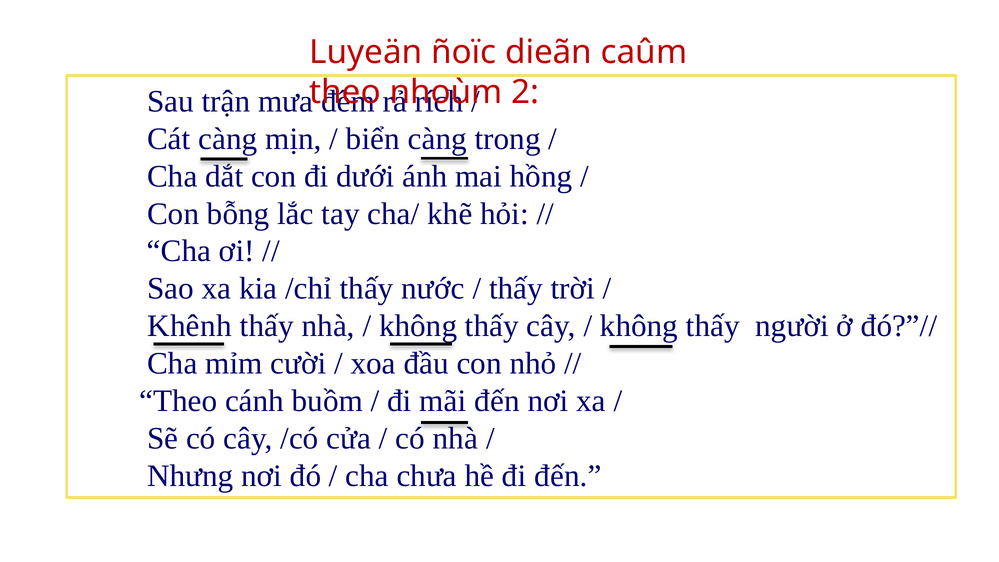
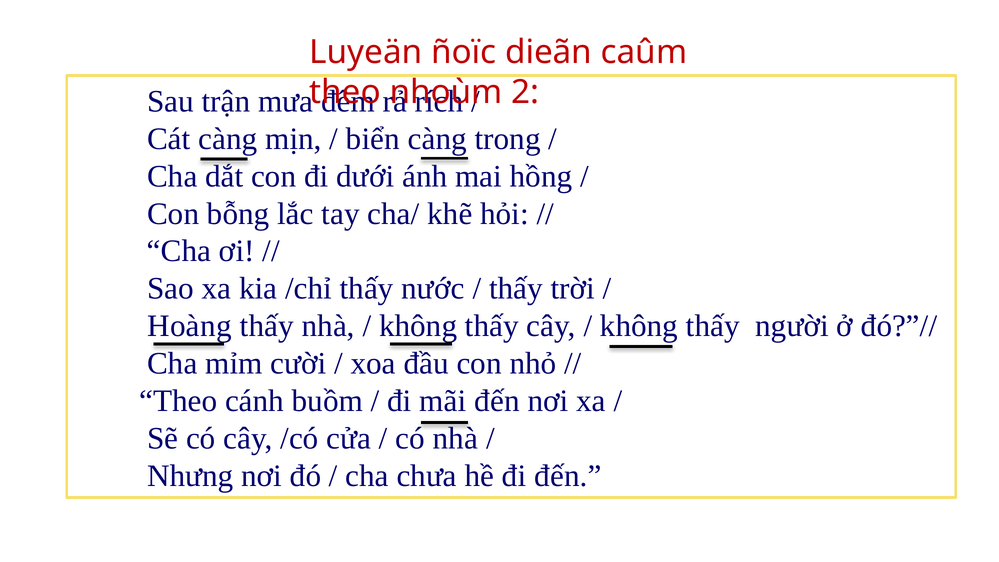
Khênh: Khênh -> Hoàng
